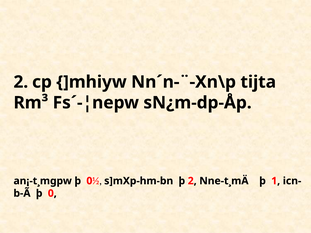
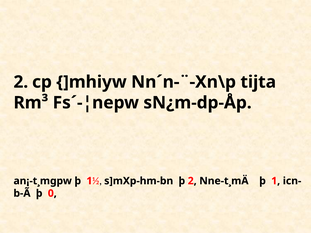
an¡-t¸mgpw þ 0: 0 -> 1
